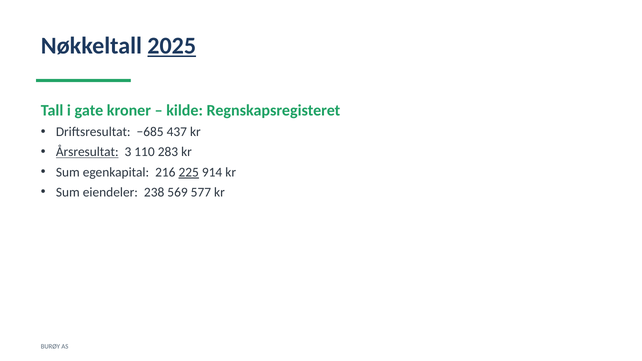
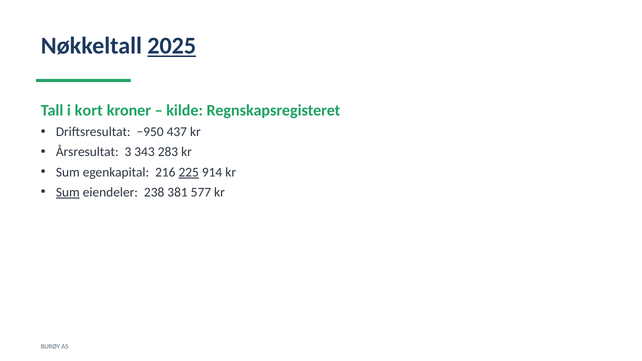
gate: gate -> kort
−685: −685 -> −950
Årsresultat underline: present -> none
110: 110 -> 343
Sum at (68, 192) underline: none -> present
569: 569 -> 381
